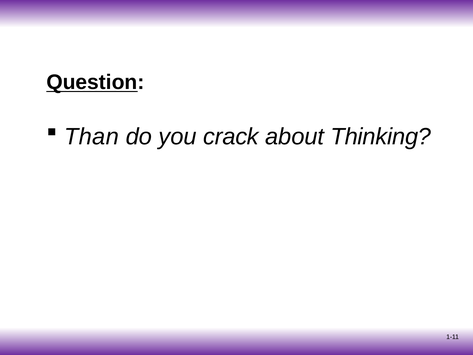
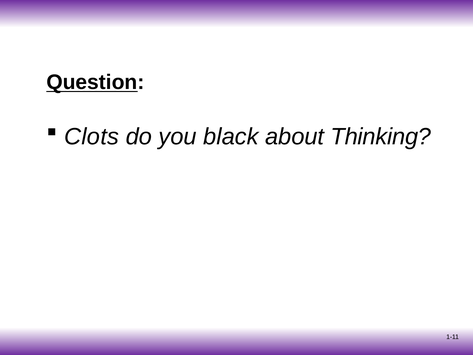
Than: Than -> Clots
crack: crack -> black
